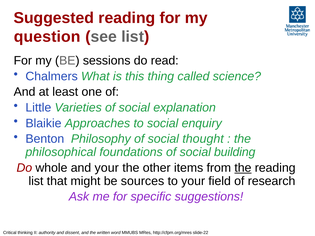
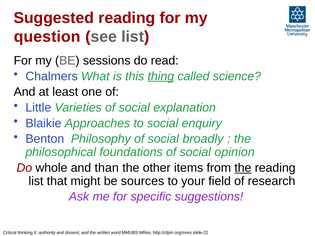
thing underline: none -> present
thought: thought -> broadly
building: building -> opinion
and your: your -> than
